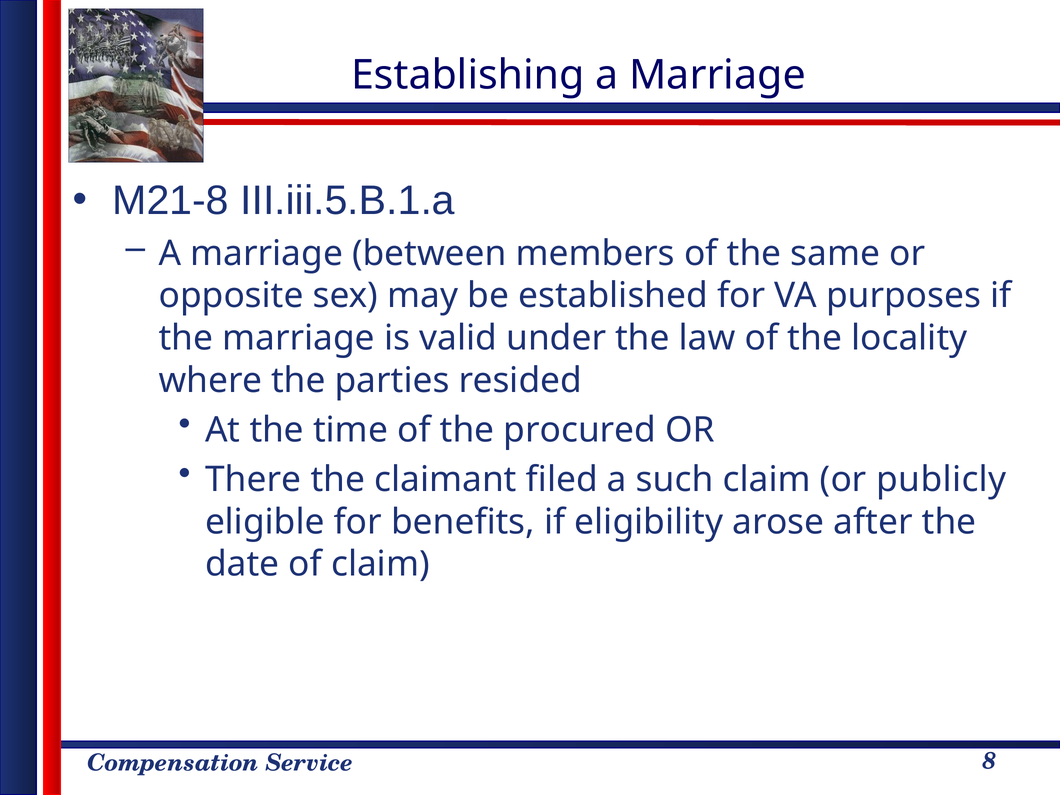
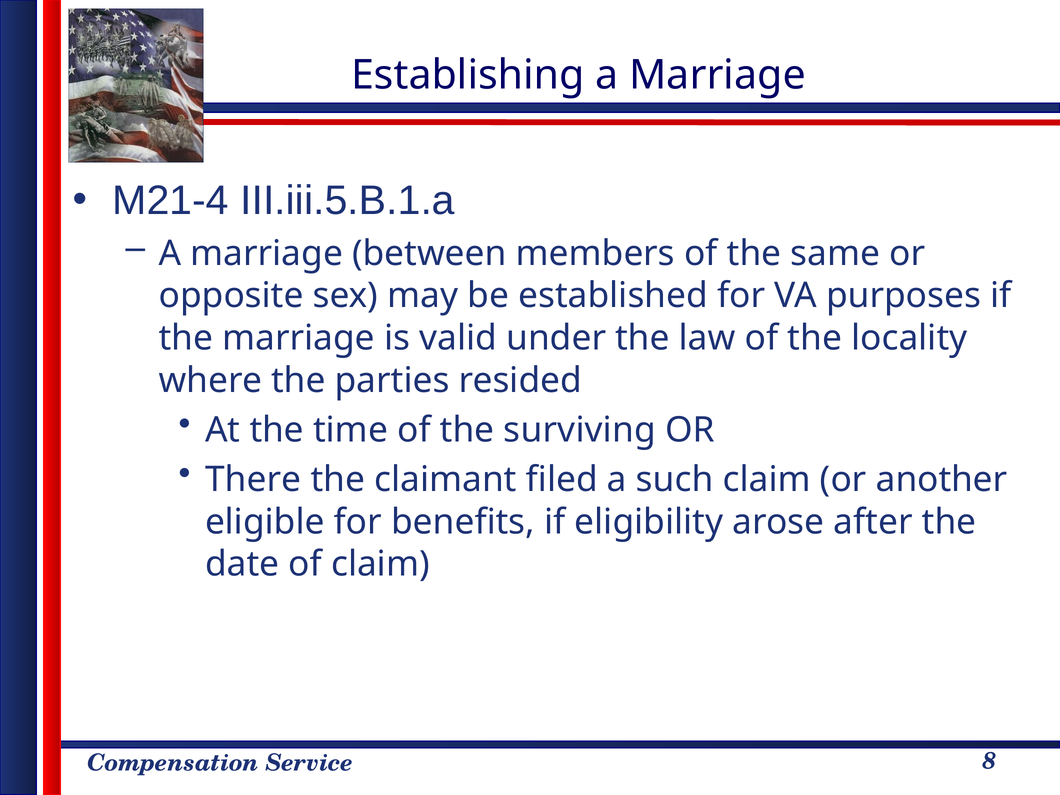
M21-8: M21-8 -> M21-4
procured: procured -> surviving
publicly: publicly -> another
